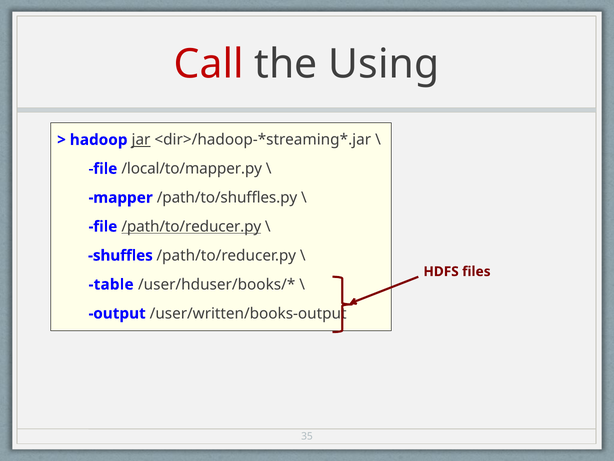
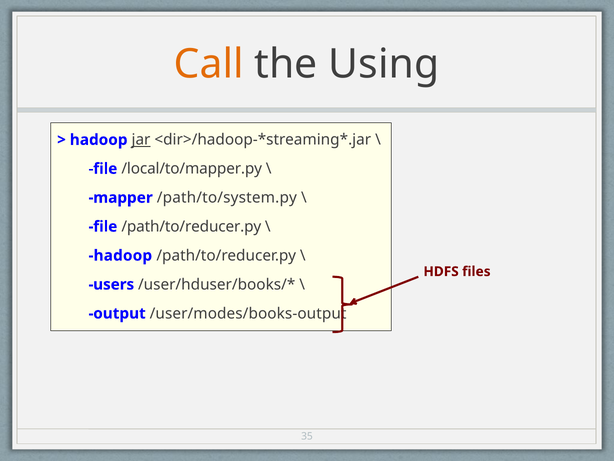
Call colour: red -> orange
/path/to/shuffles.py: /path/to/shuffles.py -> /path/to/system.py
/path/to/reducer.py at (191, 226) underline: present -> none
shuffles at (120, 255): shuffles -> hadoop
table: table -> users
/user/written/books-output: /user/written/books-output -> /user/modes/books-output
